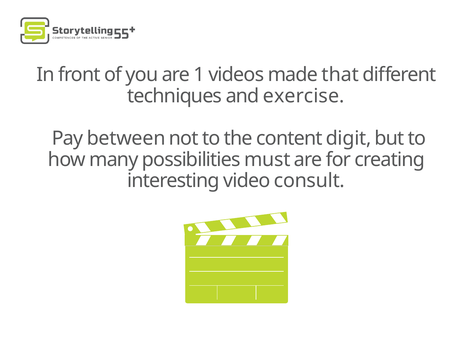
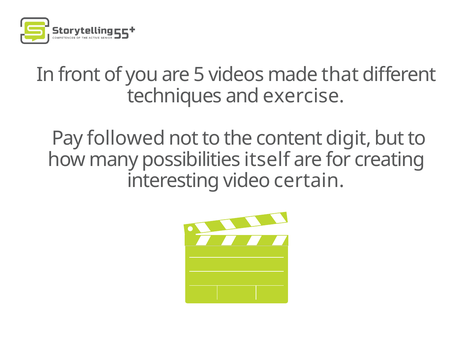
1: 1 -> 5
between: between -> followed
must: must -> itself
consult: consult -> certain
